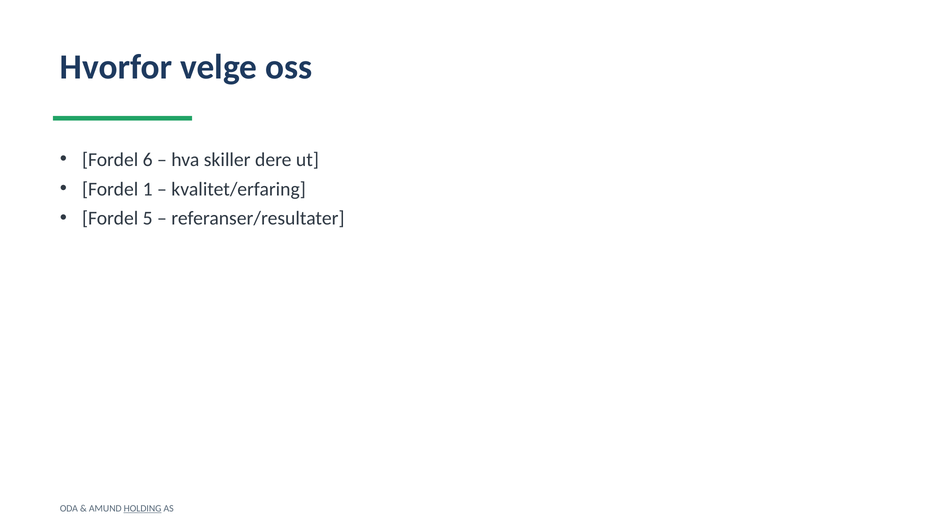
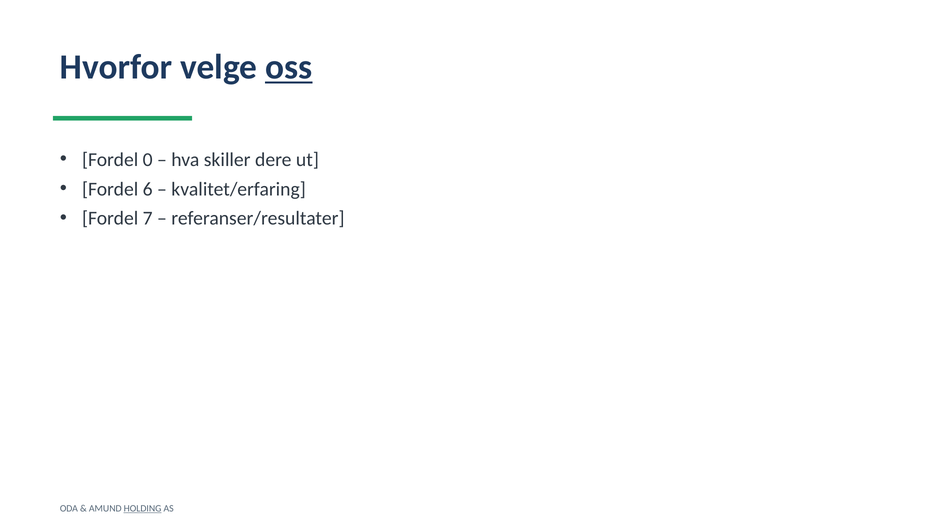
oss underline: none -> present
6: 6 -> 0
1: 1 -> 6
5: 5 -> 7
